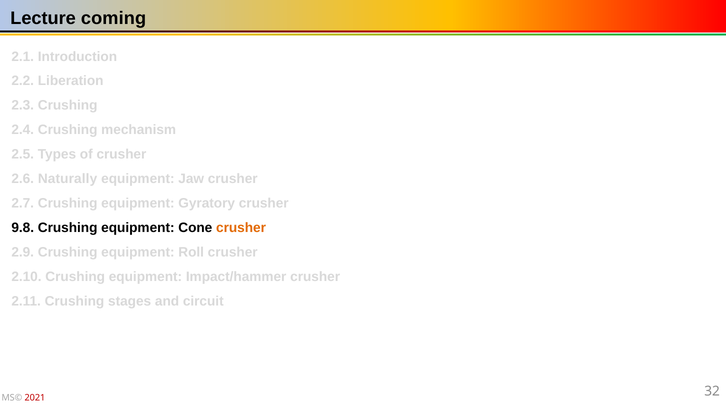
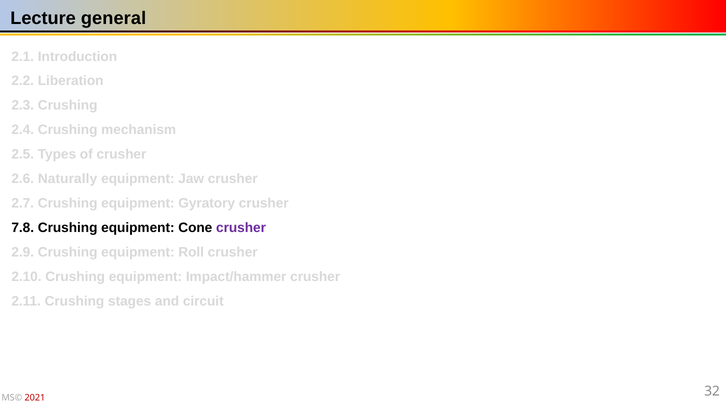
coming: coming -> general
9.8: 9.8 -> 7.8
crusher at (241, 228) colour: orange -> purple
